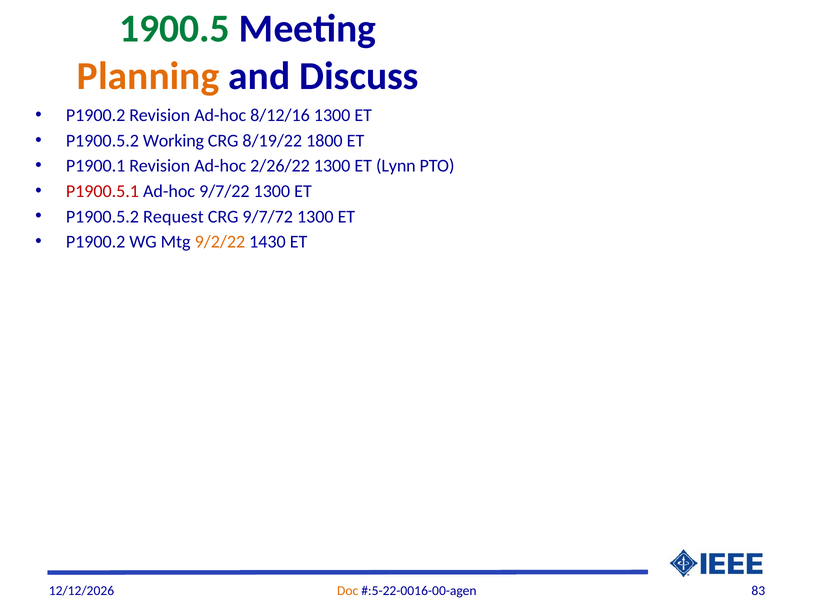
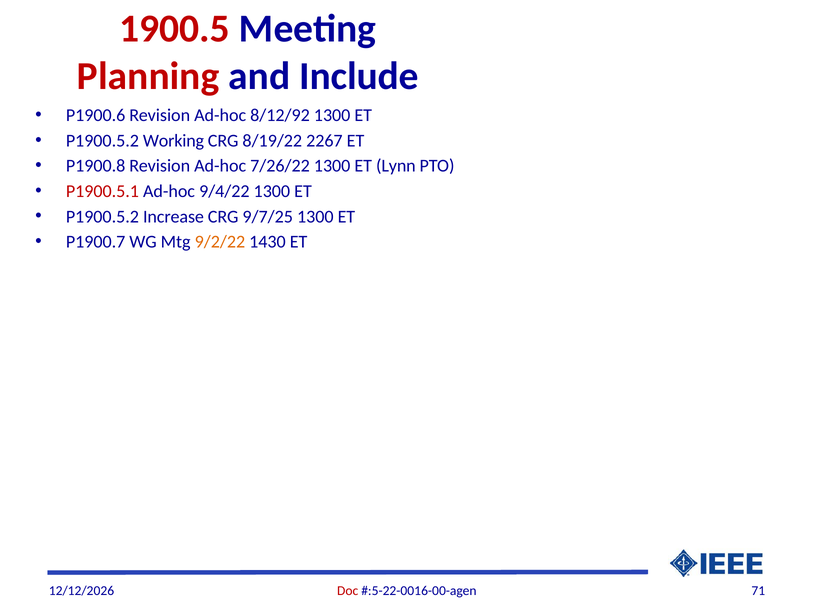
1900.5 colour: green -> red
Planning colour: orange -> red
Discuss: Discuss -> Include
P1900.2 at (96, 115): P1900.2 -> P1900.6
8/12/16: 8/12/16 -> 8/12/92
1800: 1800 -> 2267
P1900.1: P1900.1 -> P1900.8
2/26/22: 2/26/22 -> 7/26/22
9/7/22: 9/7/22 -> 9/4/22
Request: Request -> Increase
9/7/72: 9/7/72 -> 9/7/25
P1900.2 at (96, 242): P1900.2 -> P1900.7
Doc colour: orange -> red
83: 83 -> 71
